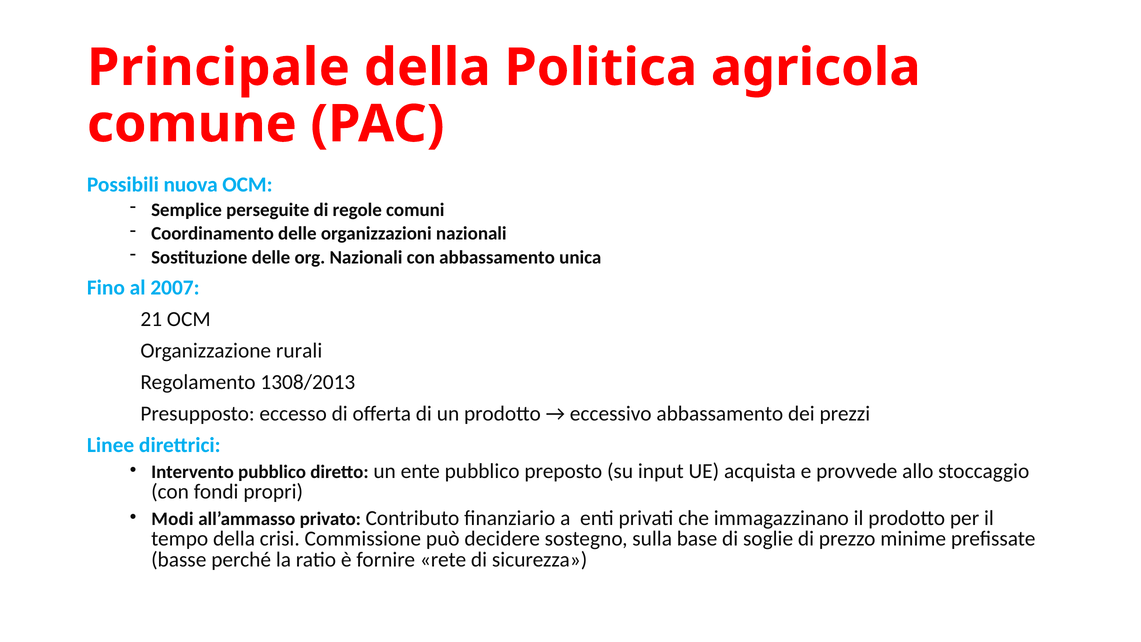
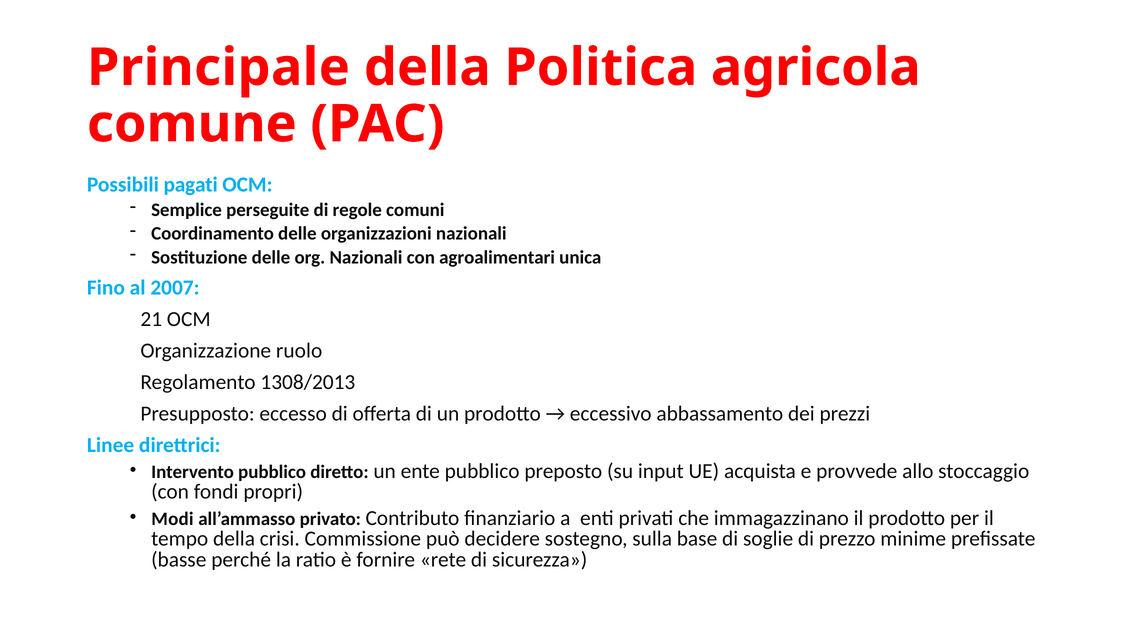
nuova: nuova -> pagati
con abbassamento: abbassamento -> agroalimentari
rurali: rurali -> ruolo
